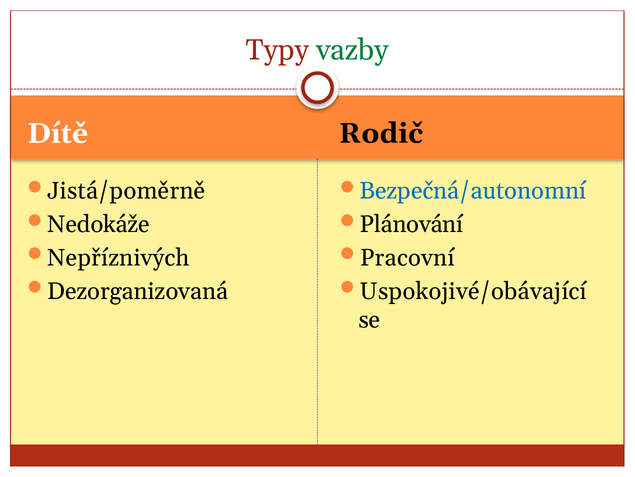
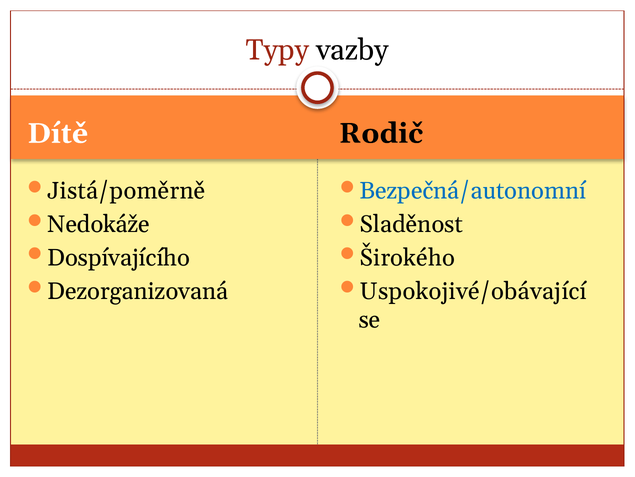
vazby colour: green -> black
Plánování: Plánování -> Sladěnost
Nepříznivých: Nepříznivých -> Dospívajícího
Pracovní: Pracovní -> Širokého
